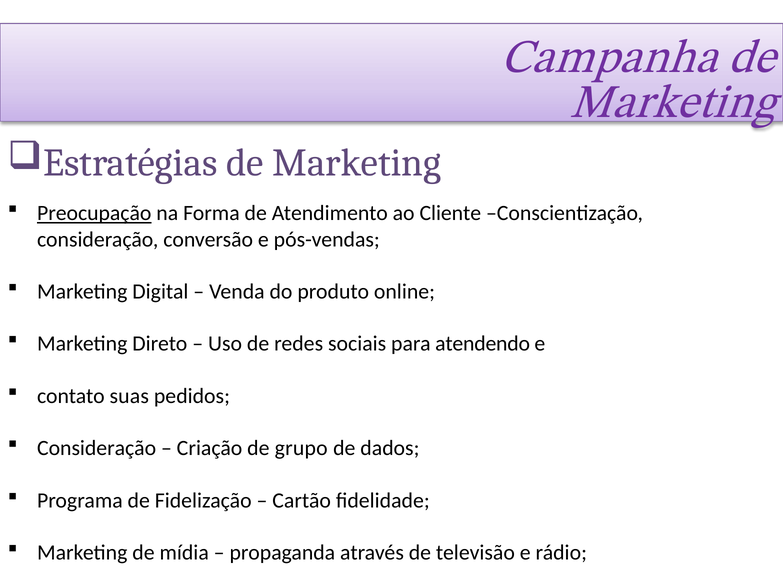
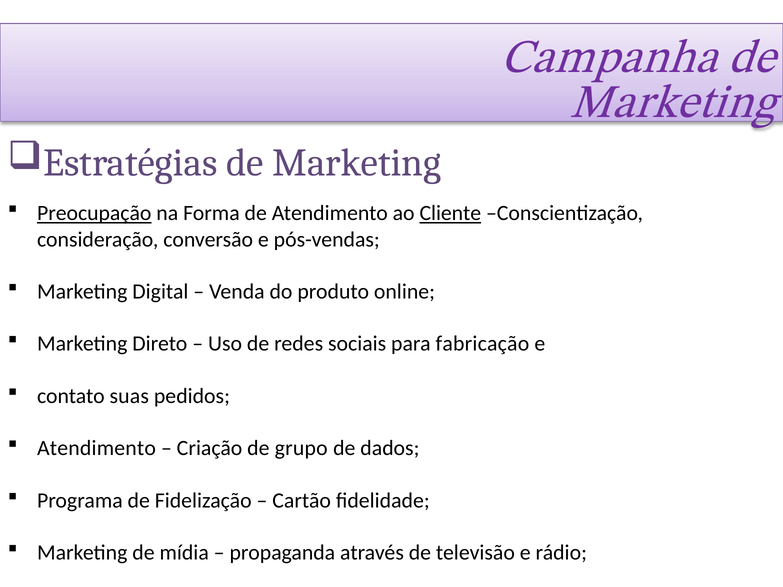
Cliente underline: none -> present
atendendo: atendendo -> fabricação
Consideração at (97, 448): Consideração -> Atendimento
